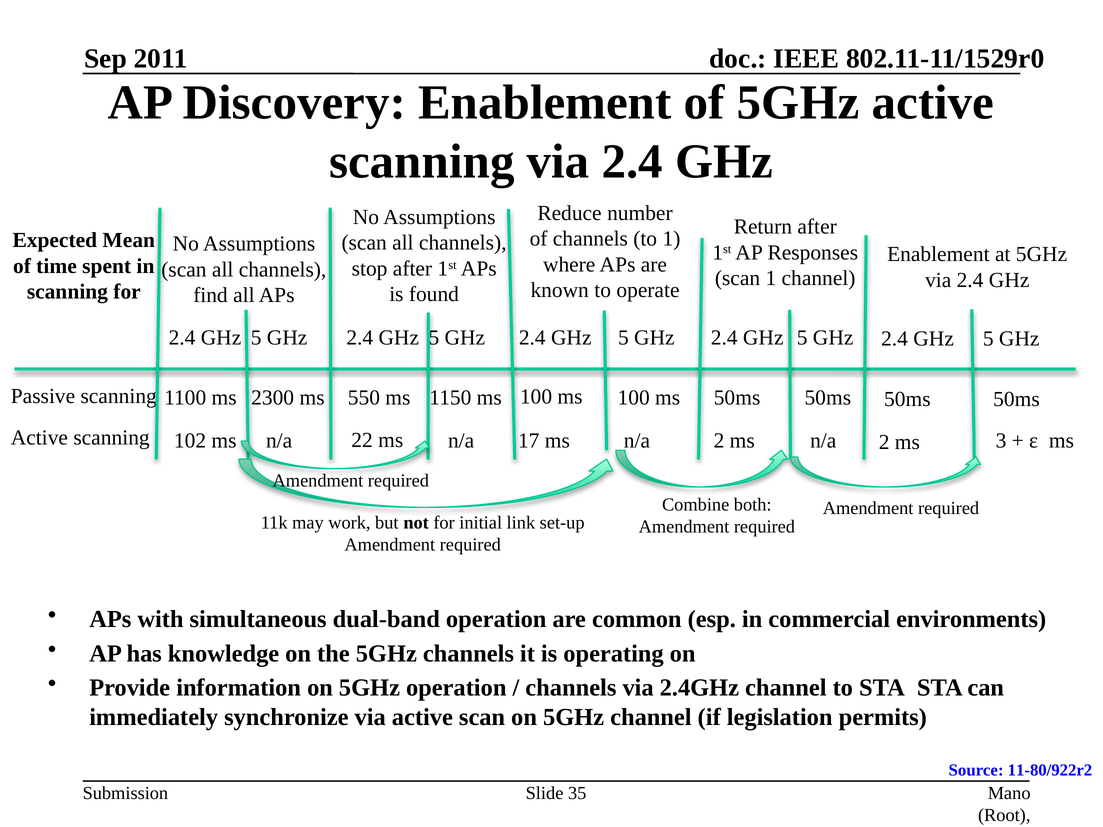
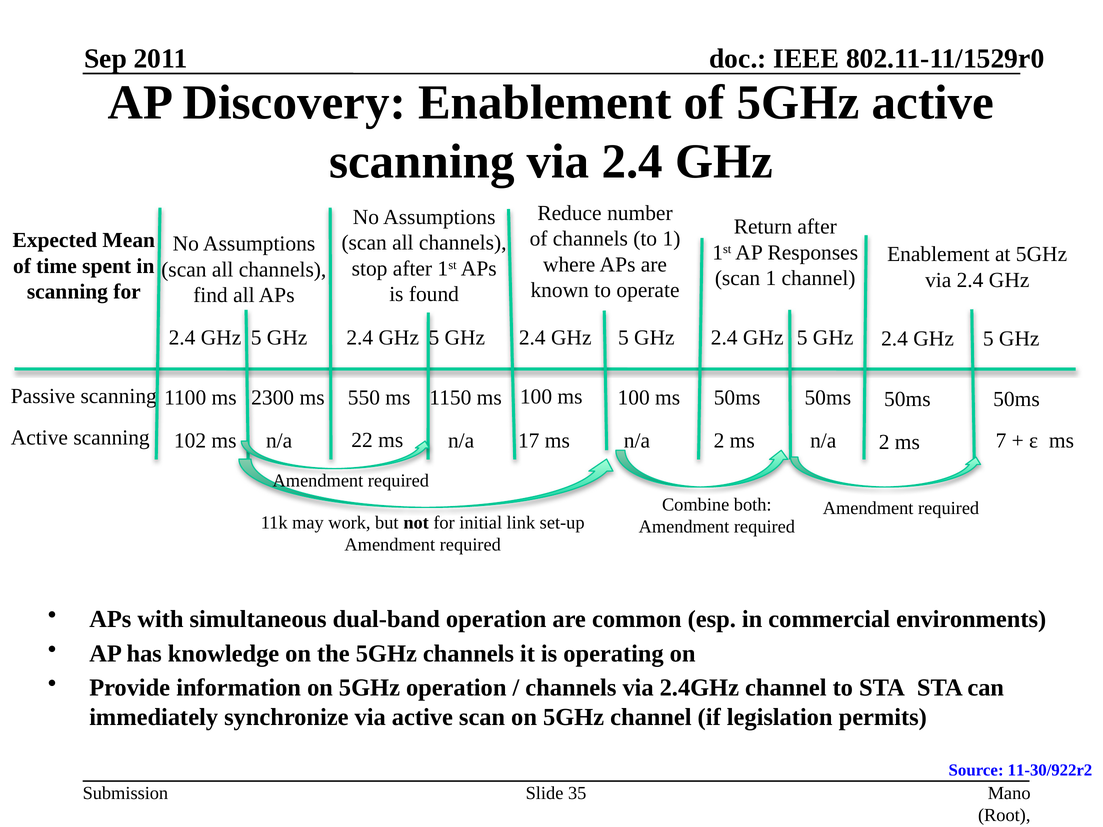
3: 3 -> 7
11-80/922r2: 11-80/922r2 -> 11-30/922r2
